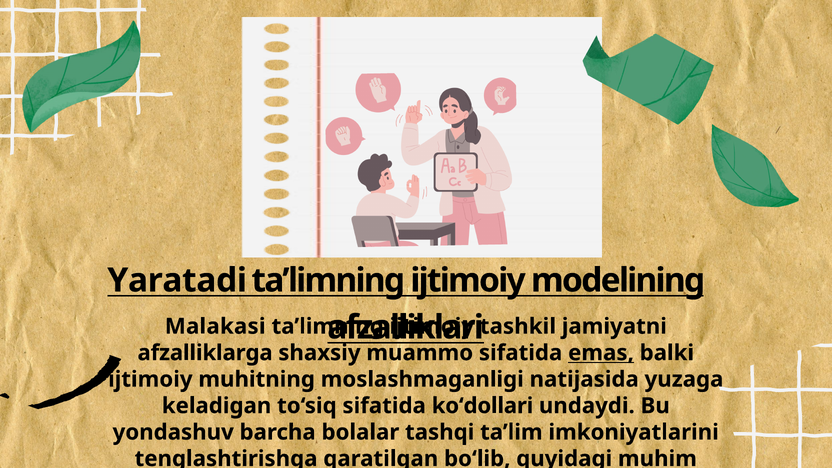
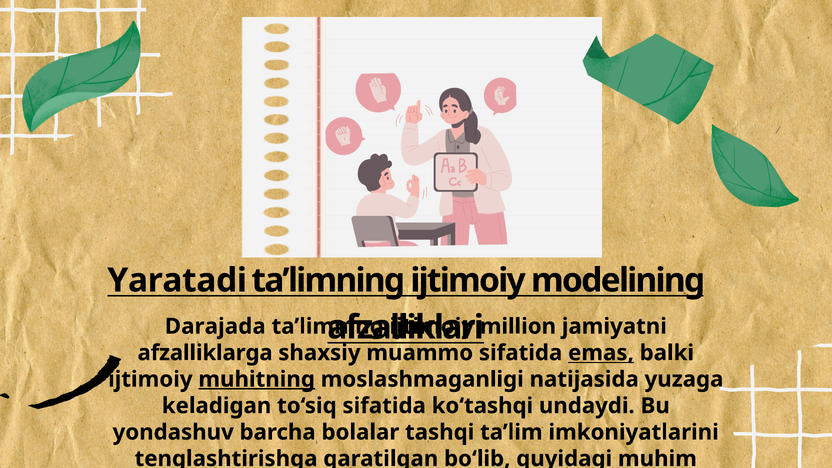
Malakasi: Malakasi -> Darajada
tashkil: tashkil -> million
muhitning underline: none -> present
ko‘dollari: ko‘dollari -> ko‘tashqi
